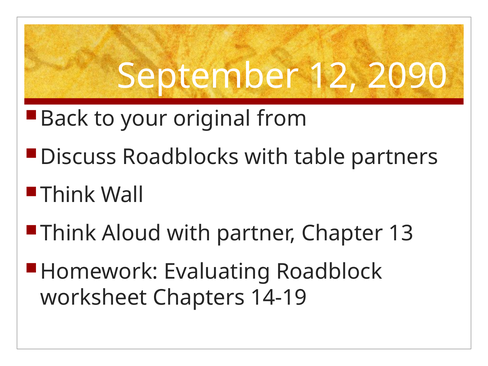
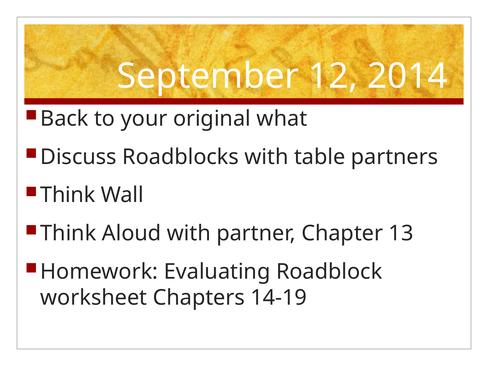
2090: 2090 -> 2014
from: from -> what
